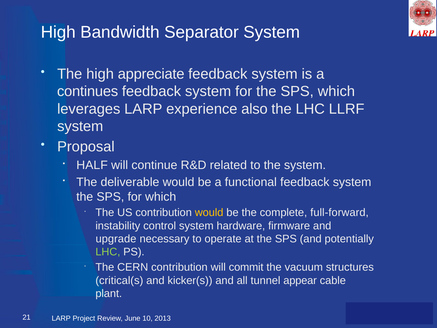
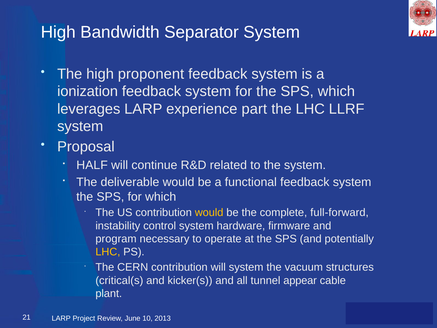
appreciate: appreciate -> proponent
continues: continues -> ionization
also: also -> part
upgrade: upgrade -> program
LHC at (108, 252) colour: light green -> yellow
will commit: commit -> system
